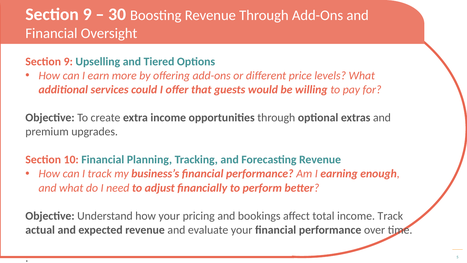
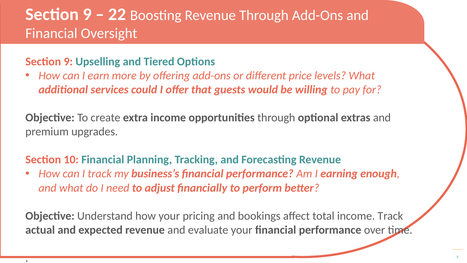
30: 30 -> 22
